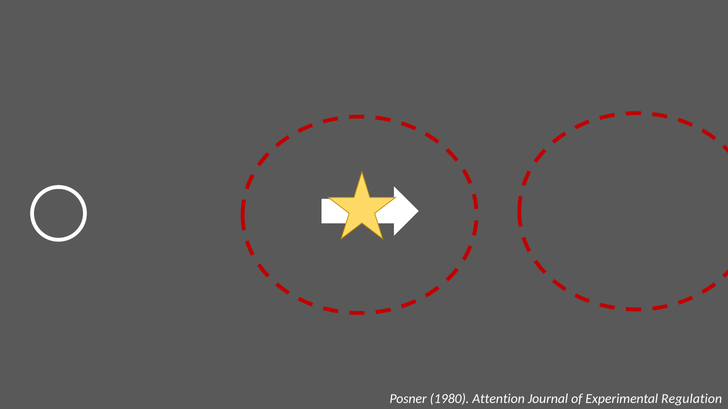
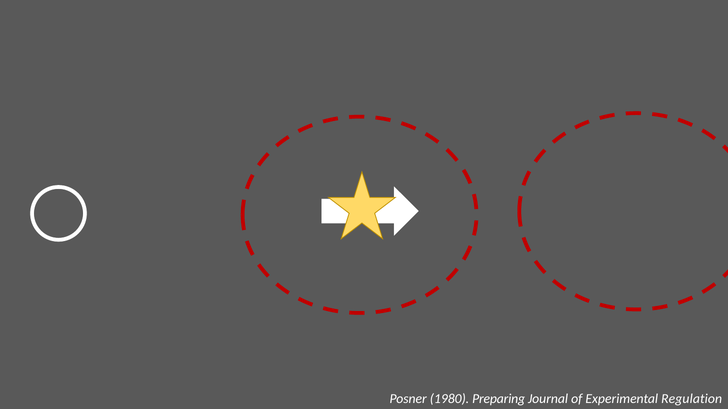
Attention: Attention -> Preparing
